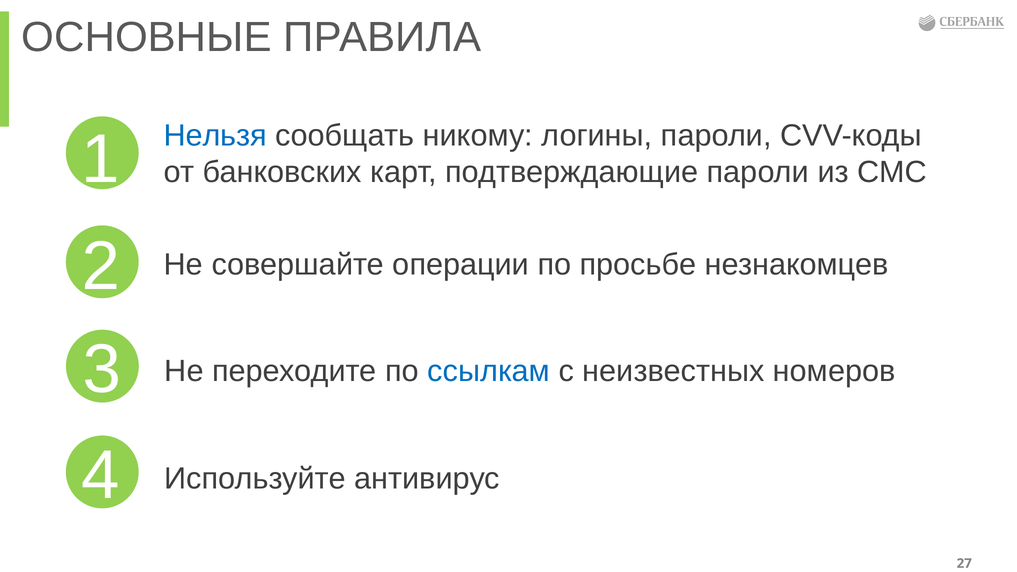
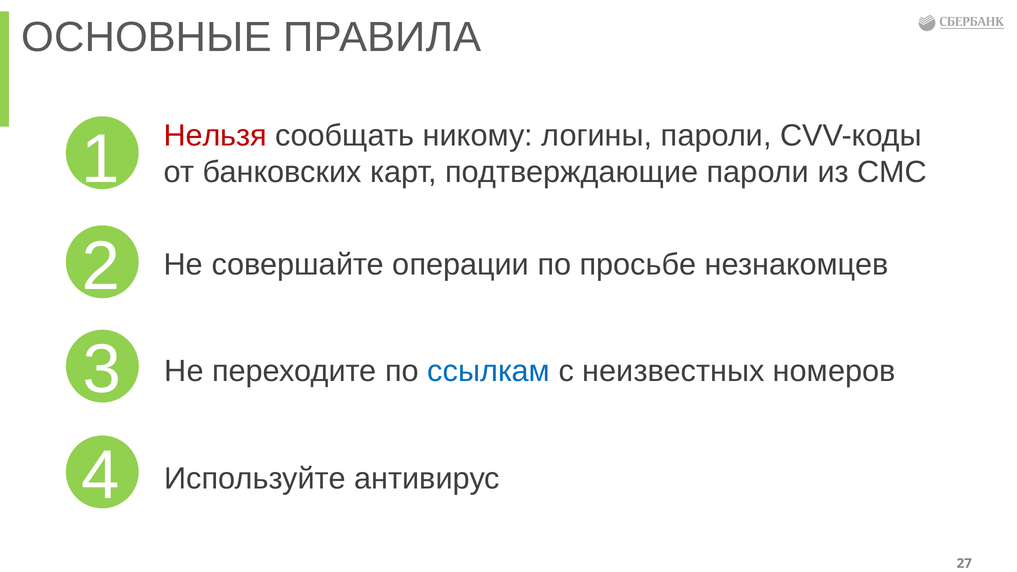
Нельзя colour: blue -> red
